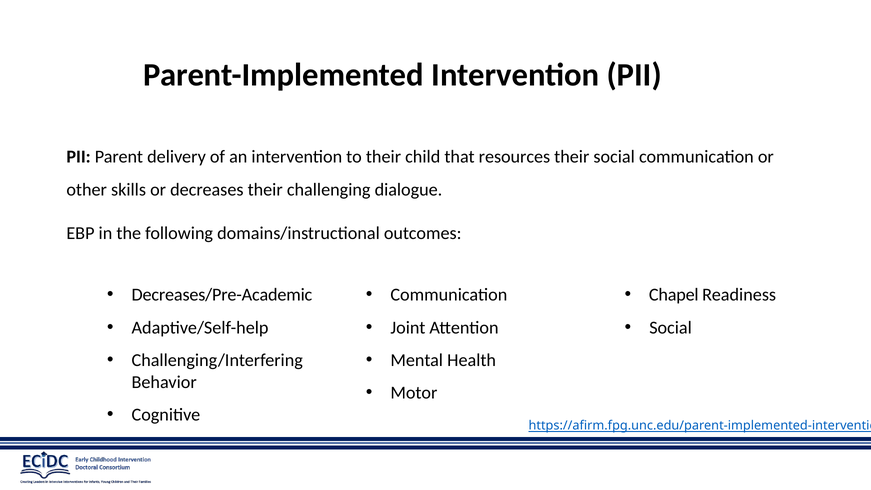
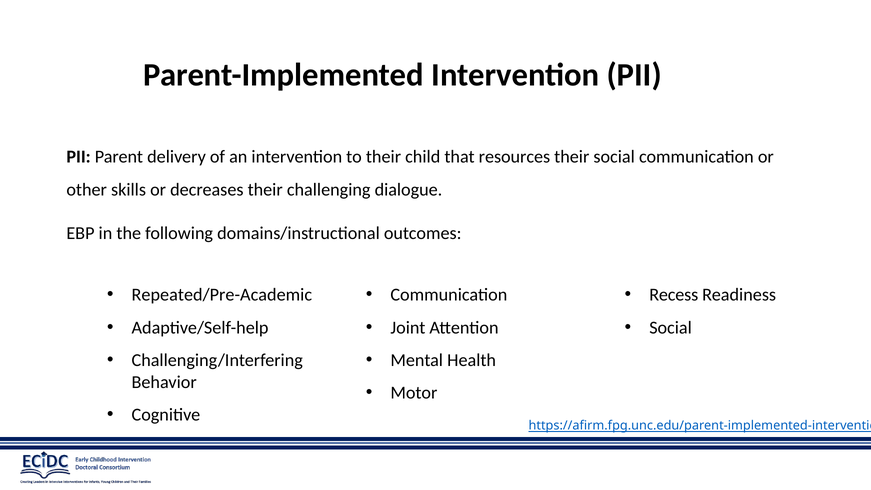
Decreases/Pre-Academic: Decreases/Pre-Academic -> Repeated/Pre-Academic
Chapel: Chapel -> Recess
